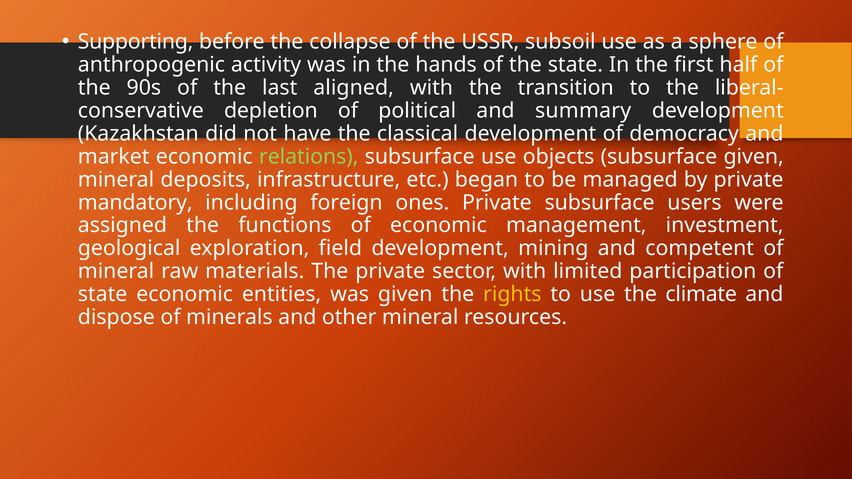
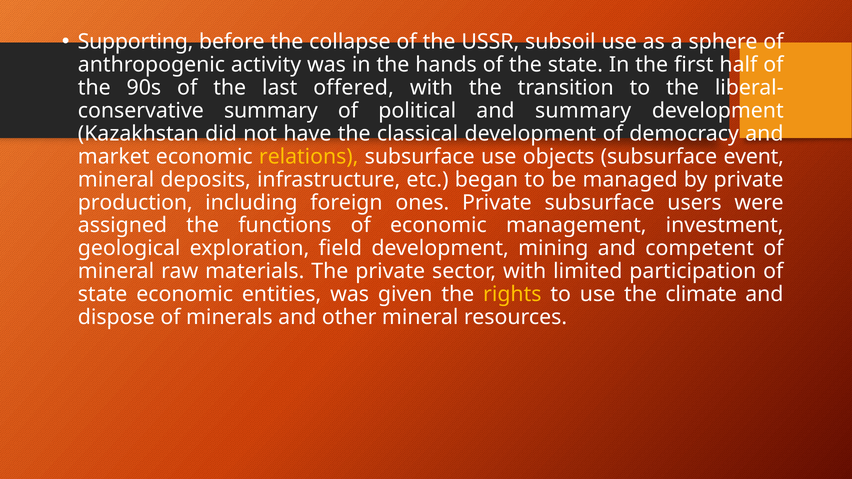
aligned: aligned -> offered
depletion at (271, 111): depletion -> summary
relations colour: light green -> yellow
subsurface given: given -> event
mandatory: mandatory -> production
